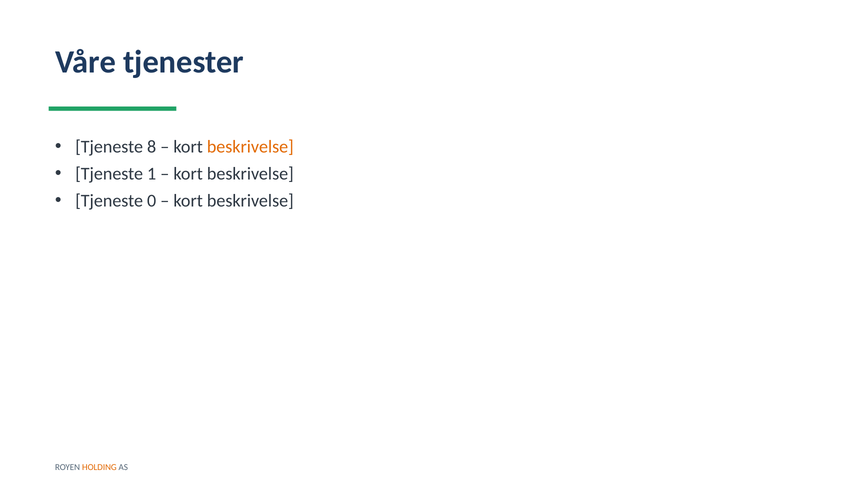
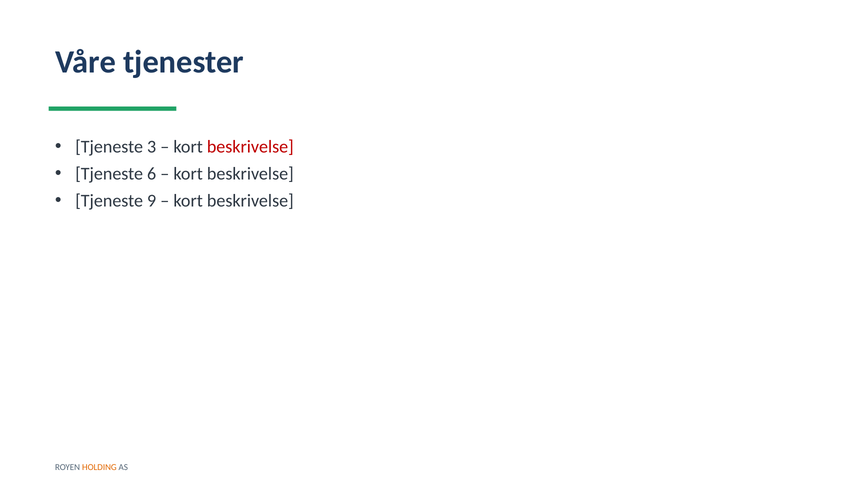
8: 8 -> 3
beskrivelse at (250, 147) colour: orange -> red
1: 1 -> 6
0: 0 -> 9
